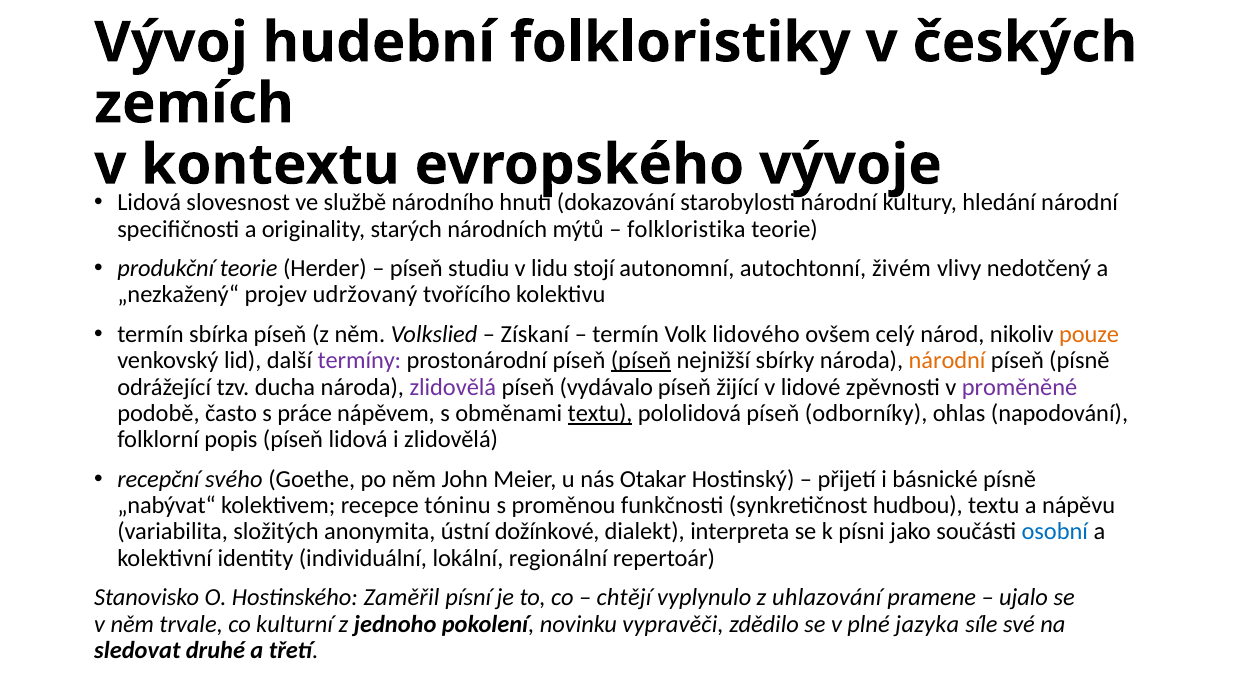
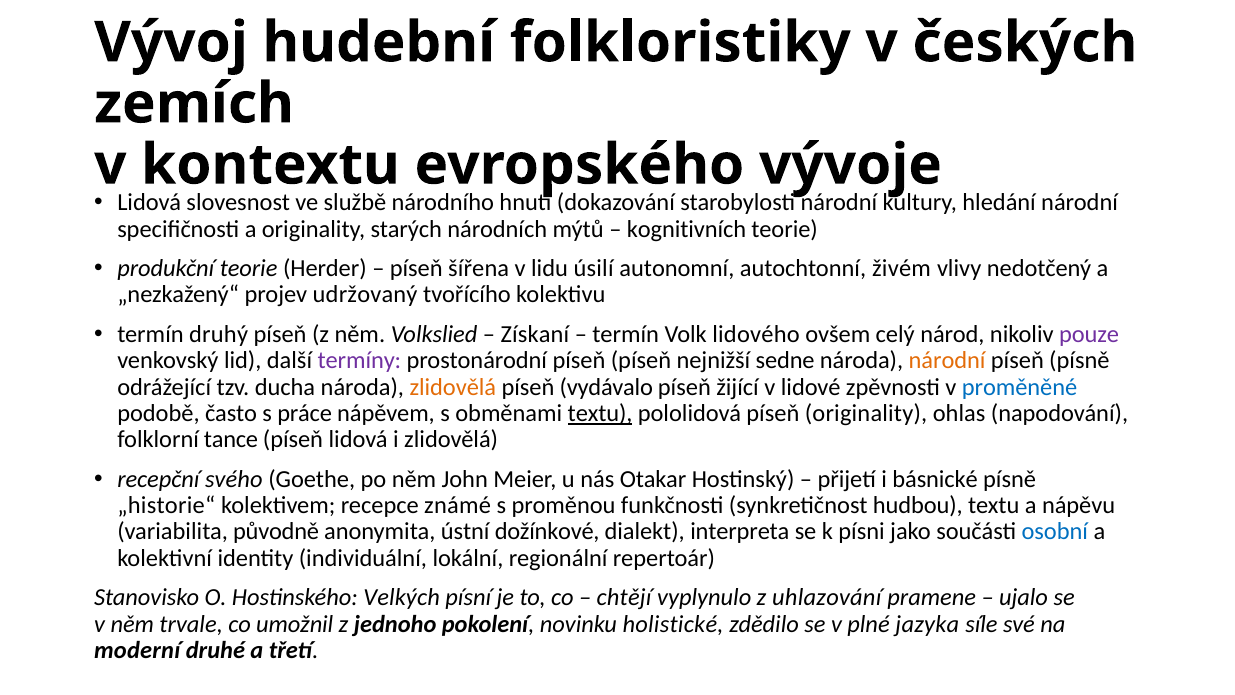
folkloristika: folkloristika -> kognitivních
studiu: studiu -> šířena
stojí: stojí -> úsilí
sbírka: sbírka -> druhý
pouze colour: orange -> purple
píseň at (641, 360) underline: present -> none
sbírky: sbírky -> sedne
zlidovělá at (453, 387) colour: purple -> orange
proměněné colour: purple -> blue
píseň odborníky: odborníky -> originality
popis: popis -> tance
„nabývat“: „nabývat“ -> „historie“
tóninu: tóninu -> známé
složitých: složitých -> původně
Zaměřil: Zaměřil -> Velkých
kulturní: kulturní -> umožnil
vypravěči: vypravěči -> holistické
sledovat: sledovat -> moderní
